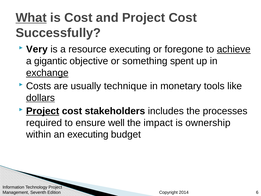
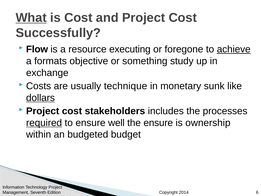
Very: Very -> Flow
gigantic: gigantic -> formats
spent: spent -> study
exchange underline: present -> none
tools: tools -> sunk
Project at (43, 111) underline: present -> none
required underline: none -> present
the impact: impact -> ensure
an executing: executing -> budgeted
